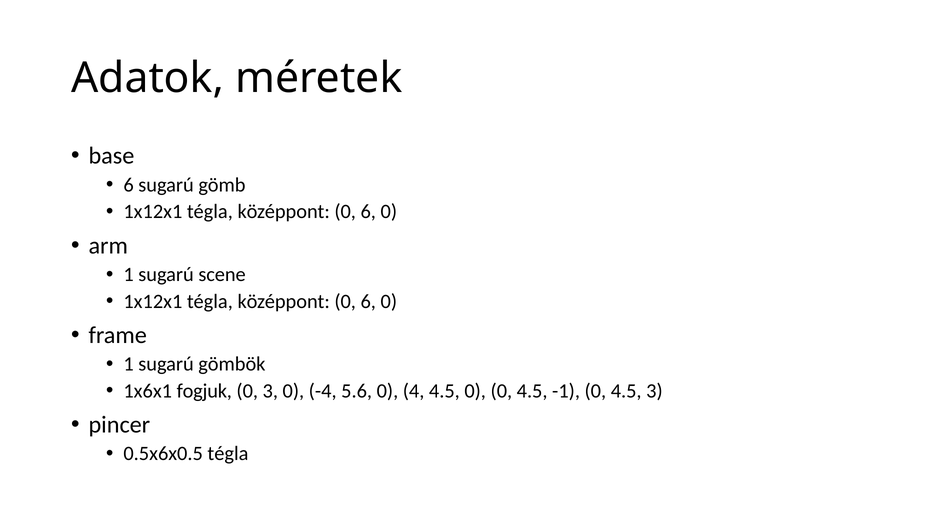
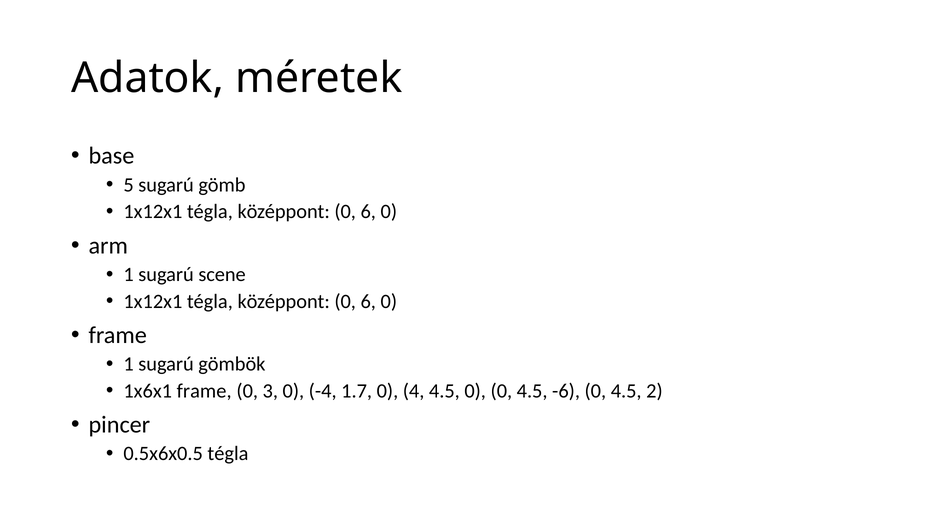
6 at (129, 185): 6 -> 5
1x6x1 fogjuk: fogjuk -> frame
5.6: 5.6 -> 1.7
-1: -1 -> -6
4.5 3: 3 -> 2
